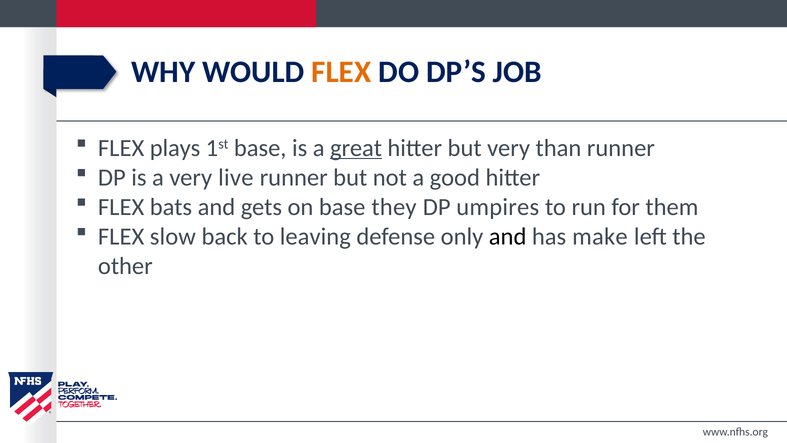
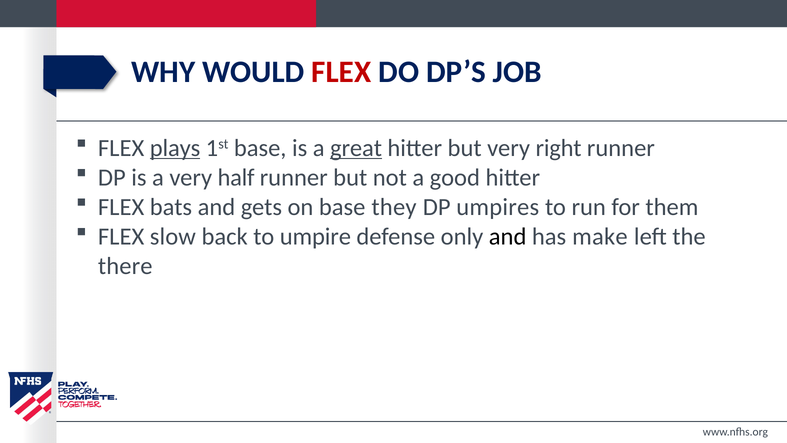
FLEX at (341, 72) colour: orange -> red
plays underline: none -> present
than: than -> right
live: live -> half
leaving: leaving -> umpire
other: other -> there
